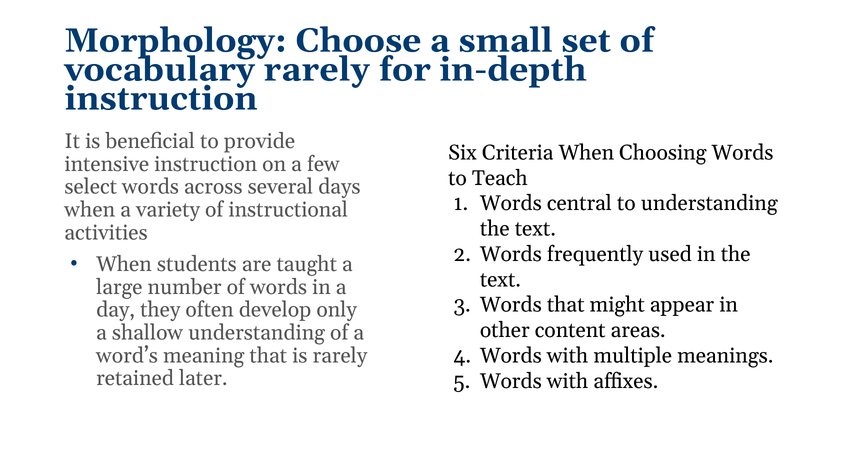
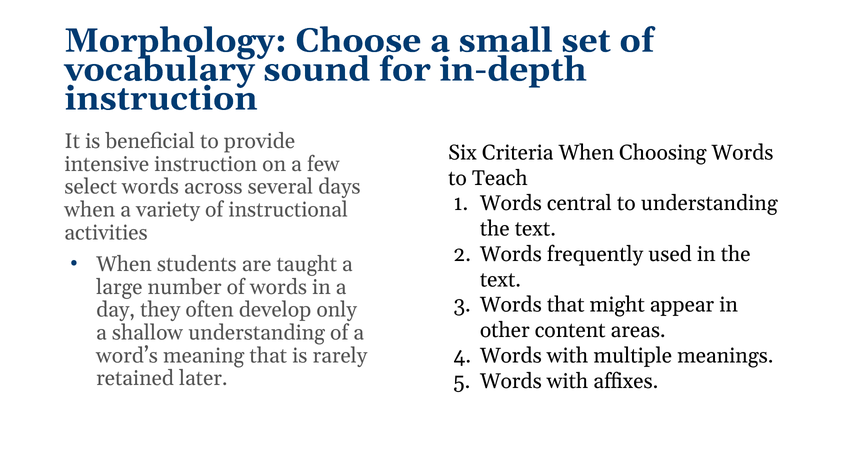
vocabulary rarely: rarely -> sound
